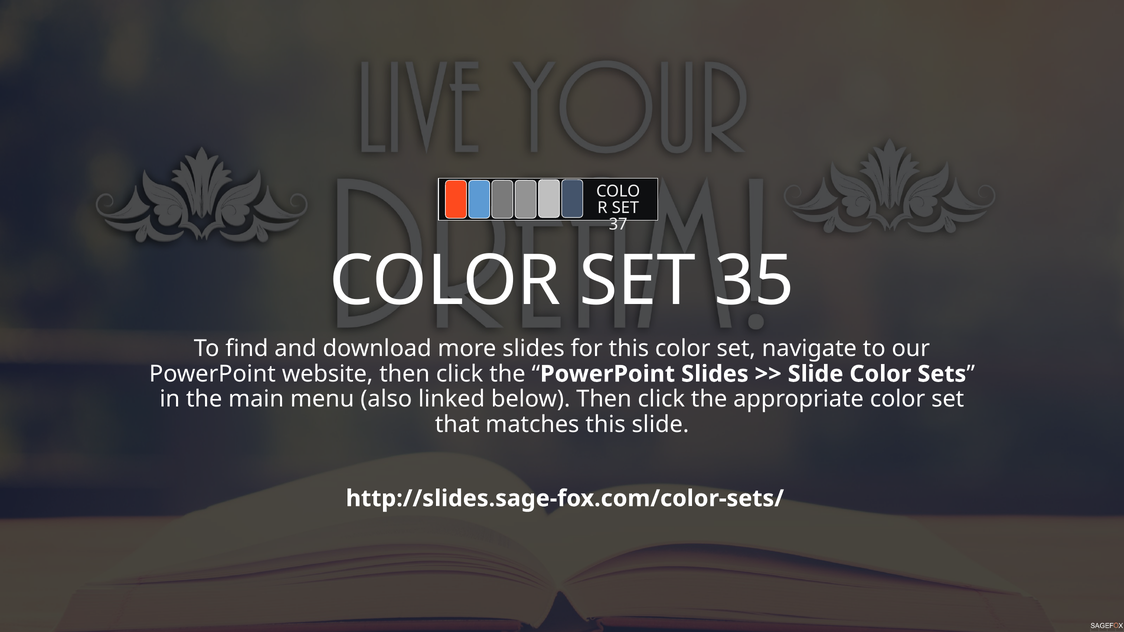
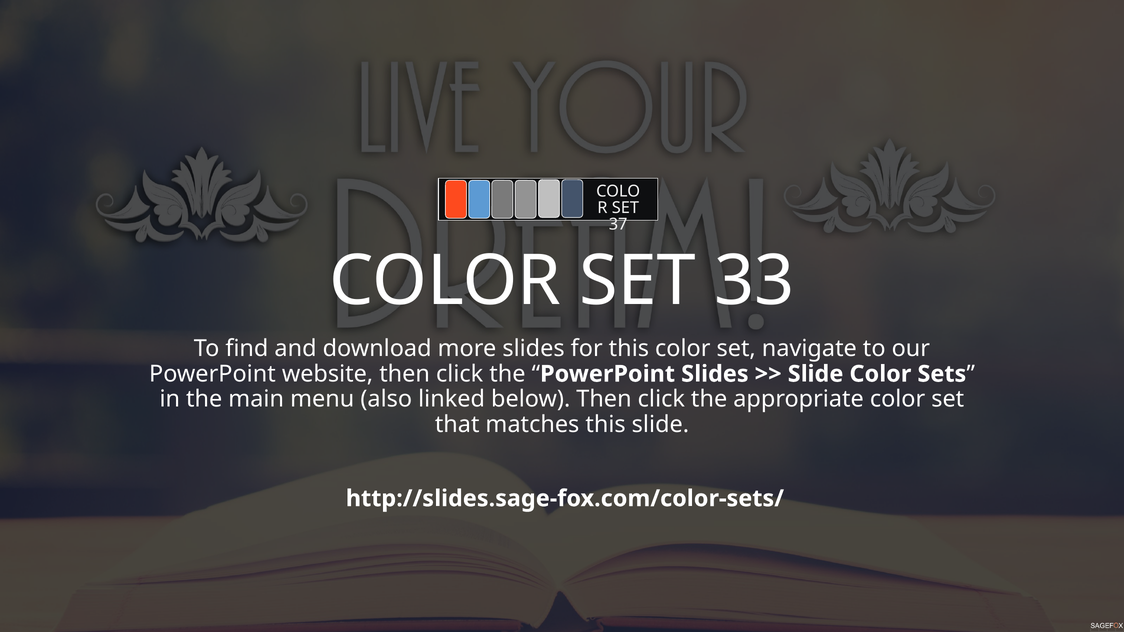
35: 35 -> 33
